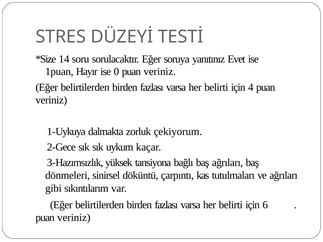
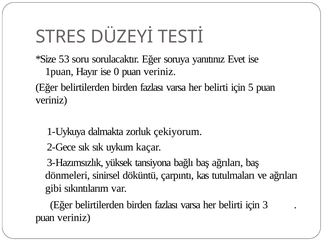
14: 14 -> 53
4: 4 -> 5
6: 6 -> 3
